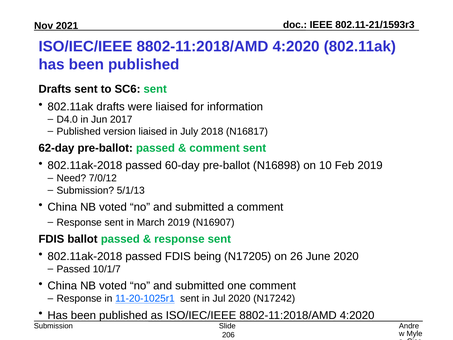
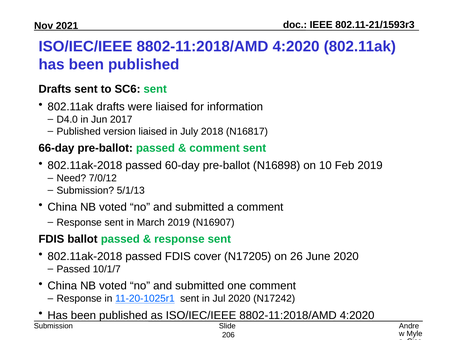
62-day: 62-day -> 66-day
being: being -> cover
